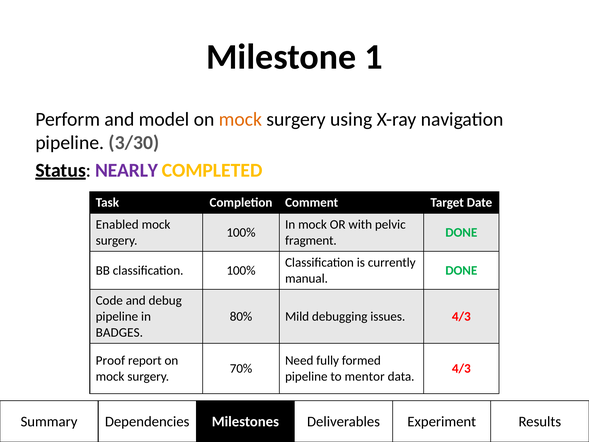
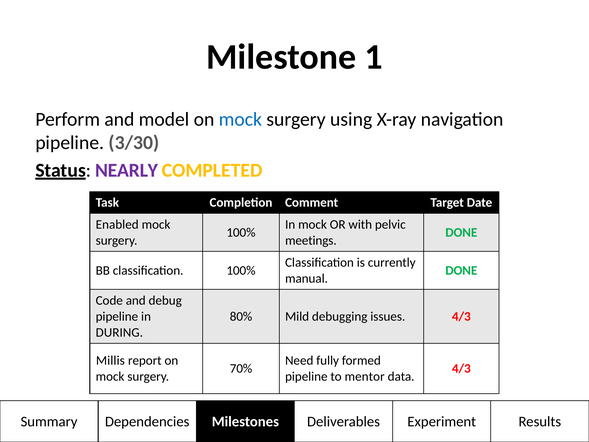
mock at (241, 119) colour: orange -> blue
fragment: fragment -> meetings
BADGES: BADGES -> DURING
Proof: Proof -> Millis
